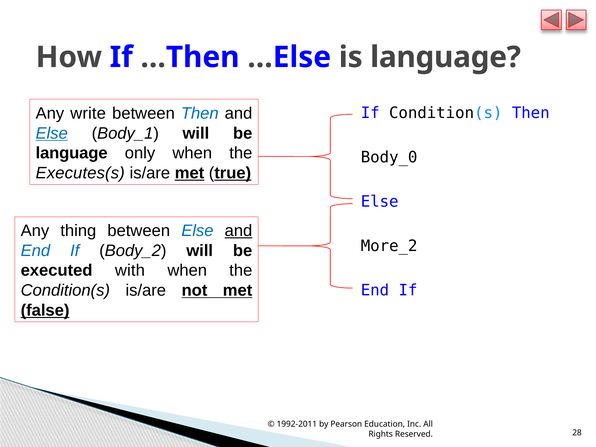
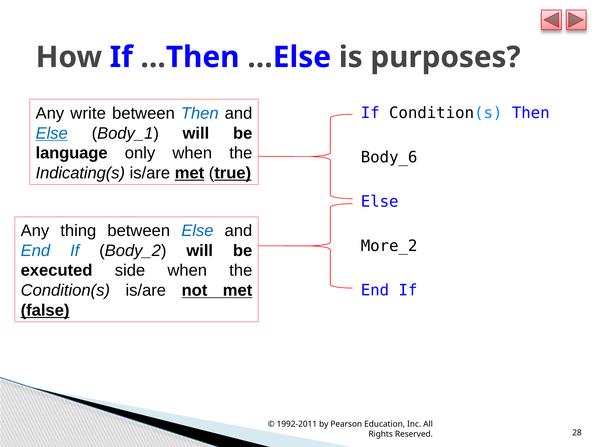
is language: language -> purposes
Body_0: Body_0 -> Body_6
Executes(s: Executes(s -> Indicating(s
and at (238, 231) underline: present -> none
with: with -> side
